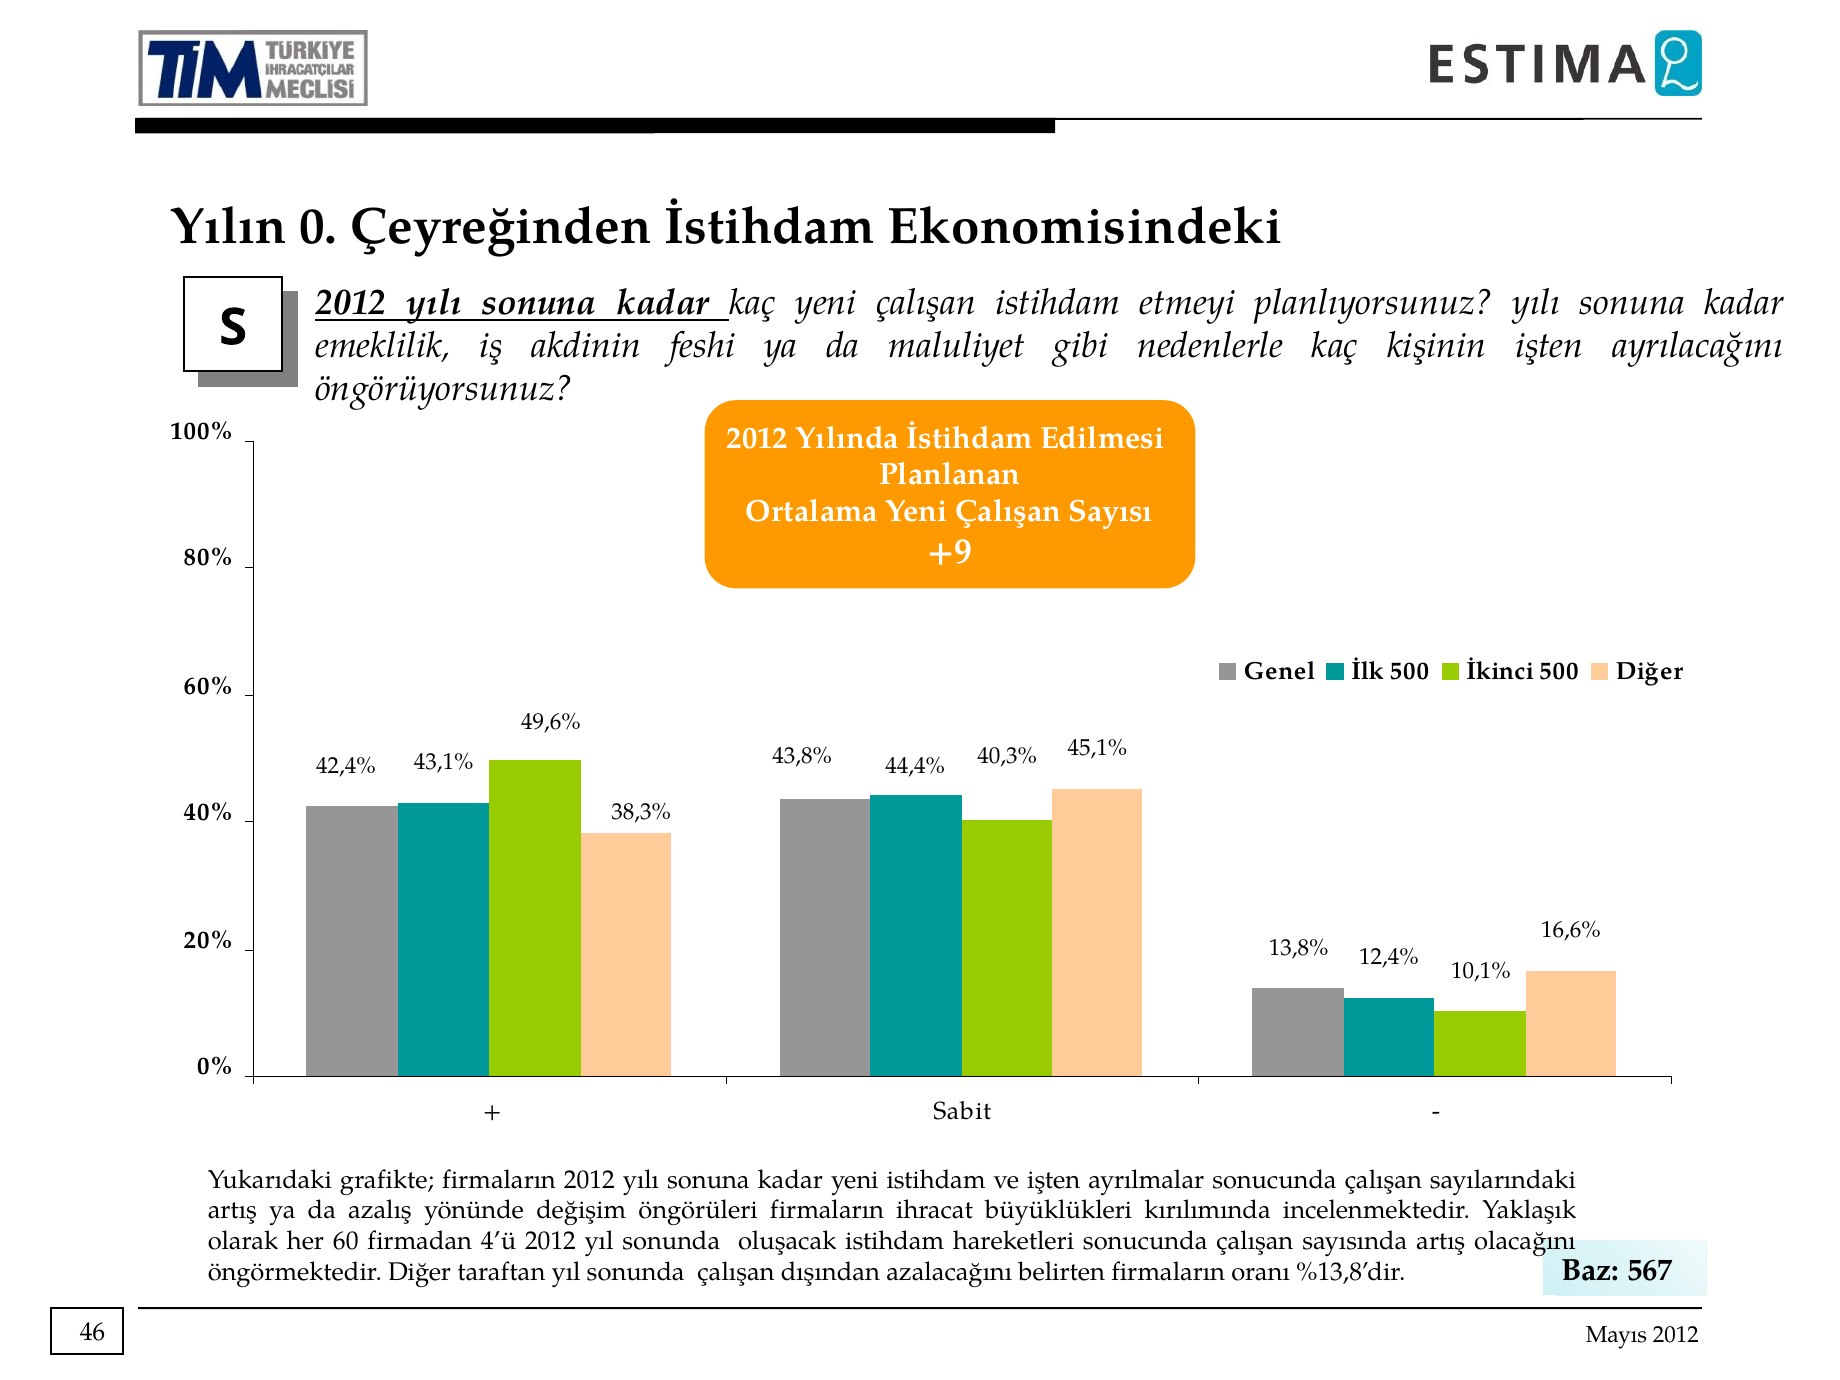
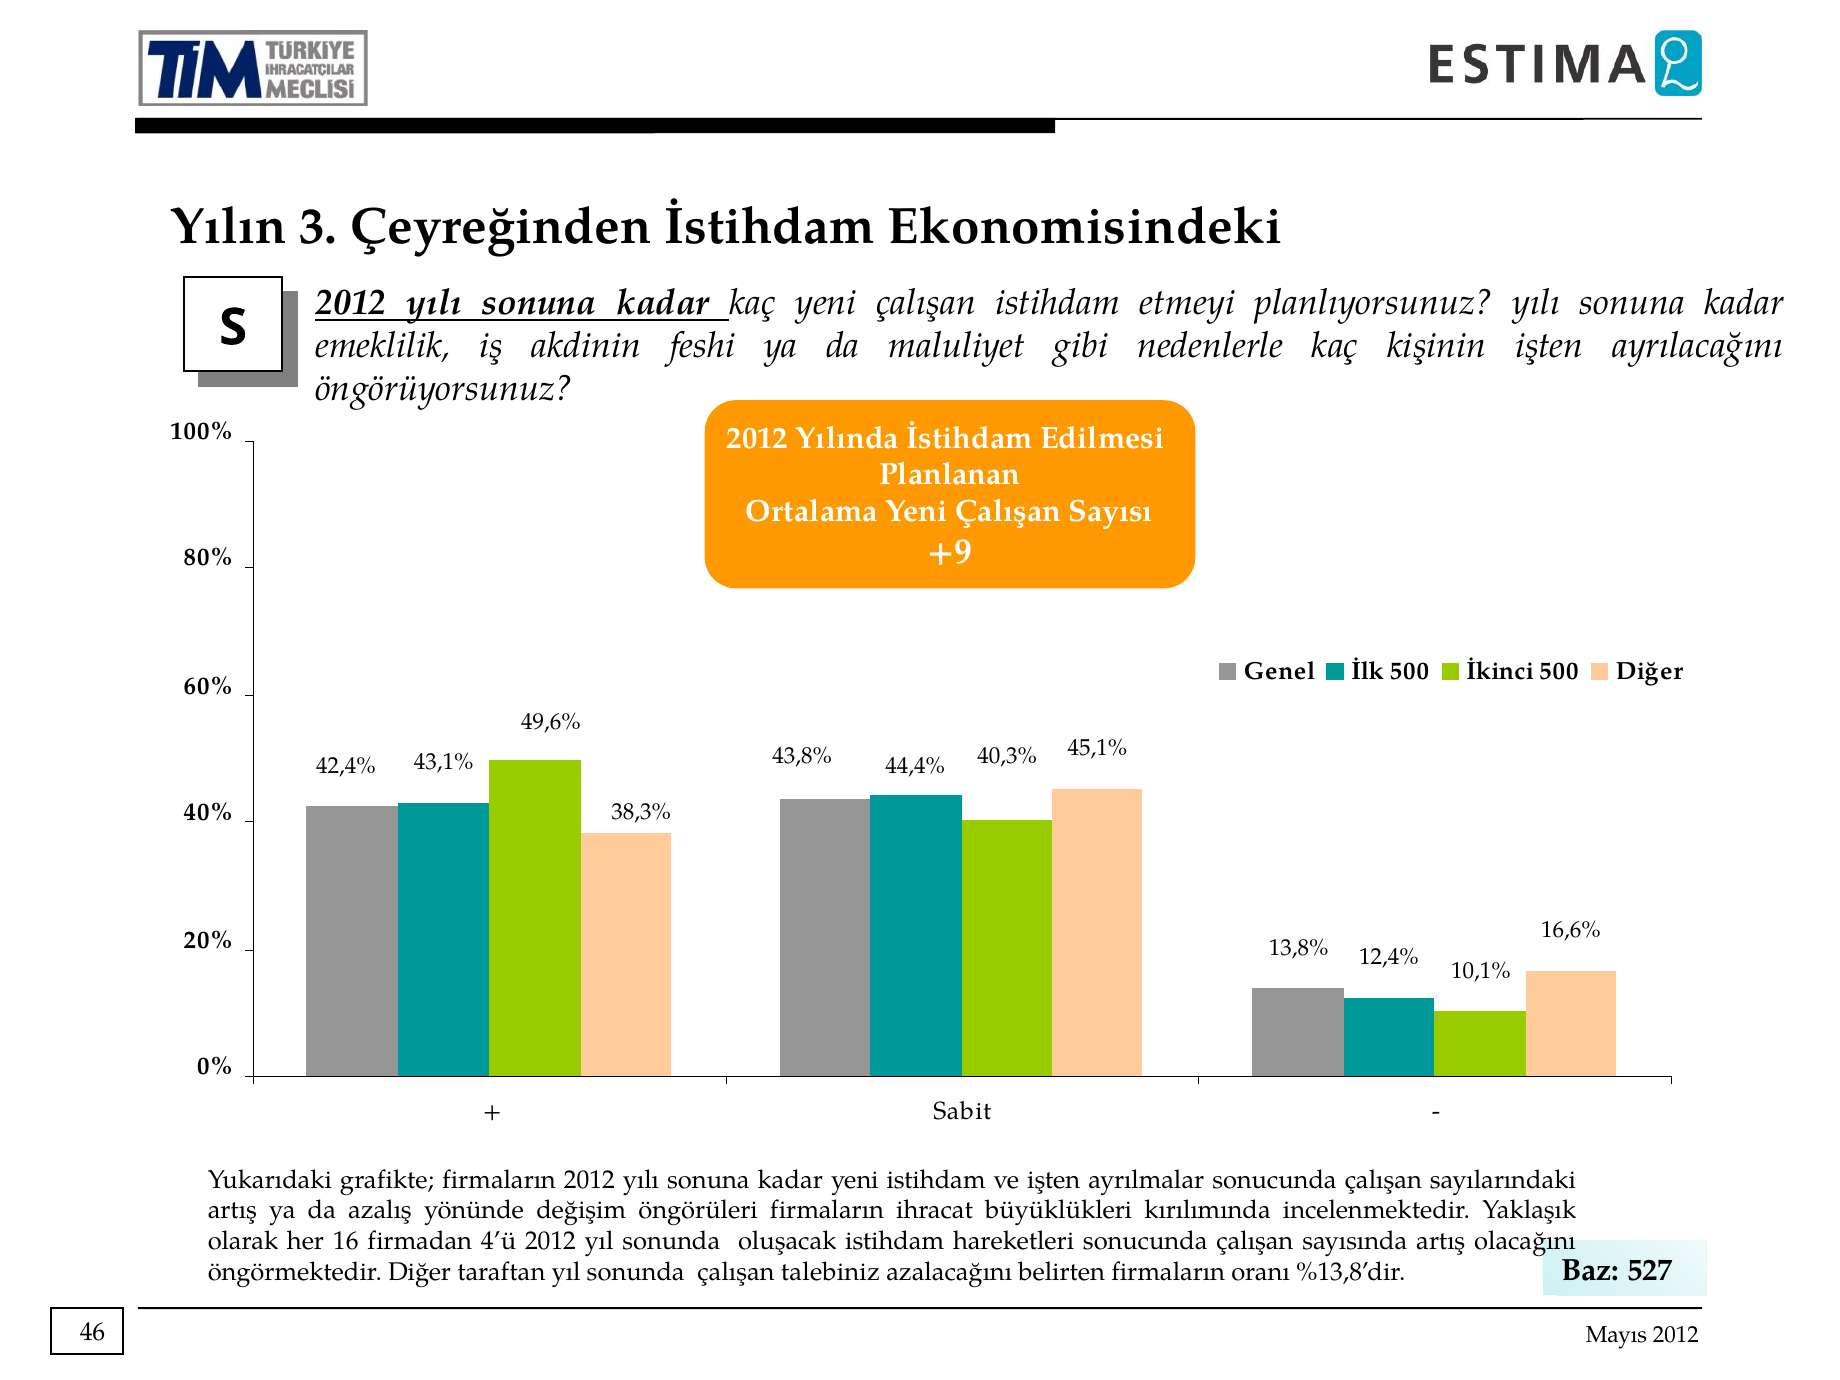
0: 0 -> 3
60: 60 -> 16
567: 567 -> 527
dışından: dışından -> talebiniz
